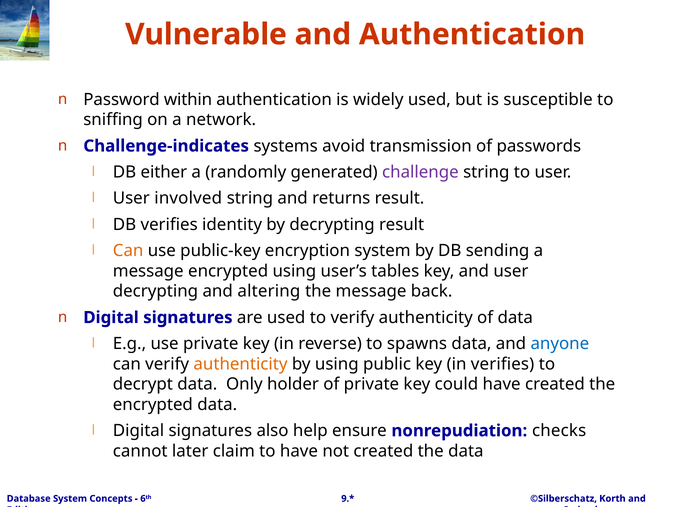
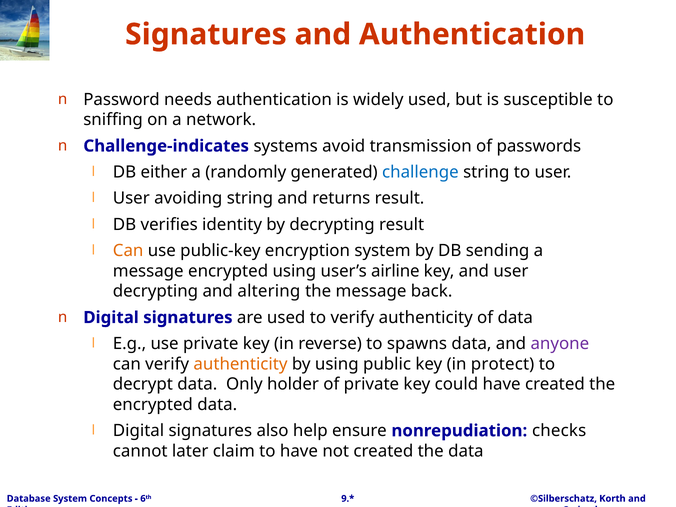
Vulnerable at (206, 34): Vulnerable -> Signatures
within: within -> needs
challenge colour: purple -> blue
involved: involved -> avoiding
tables: tables -> airline
anyone colour: blue -> purple
in verifies: verifies -> protect
